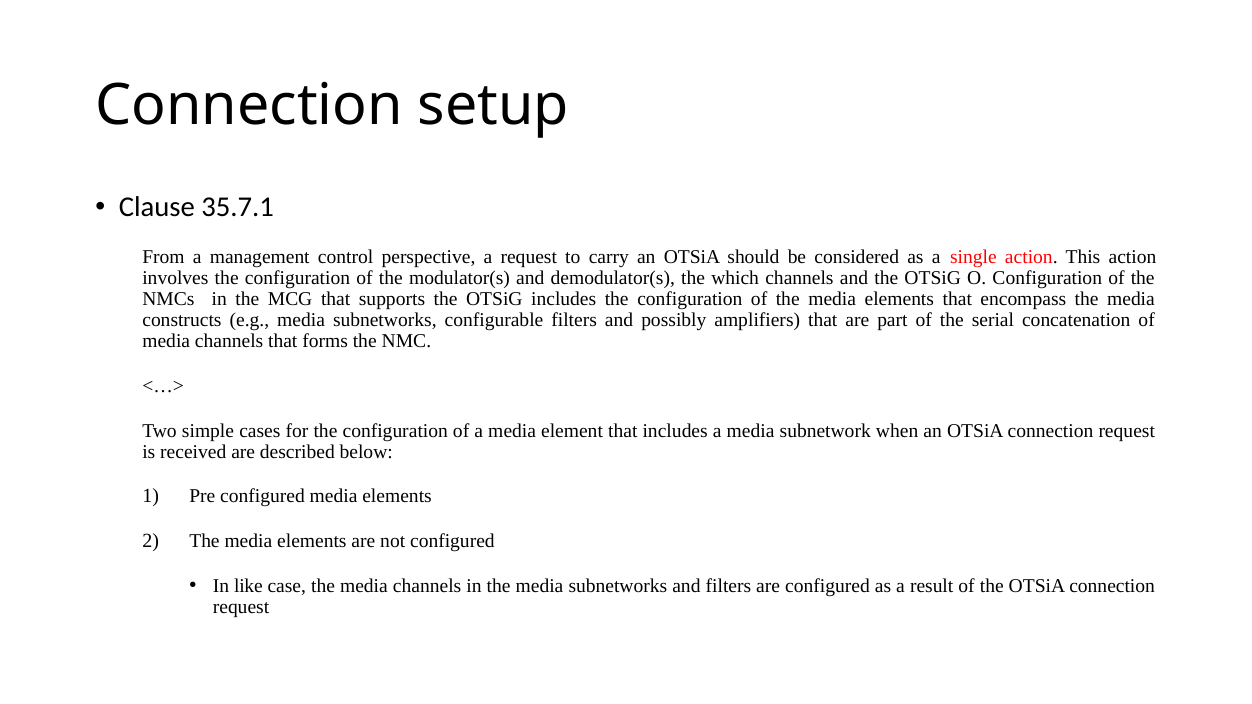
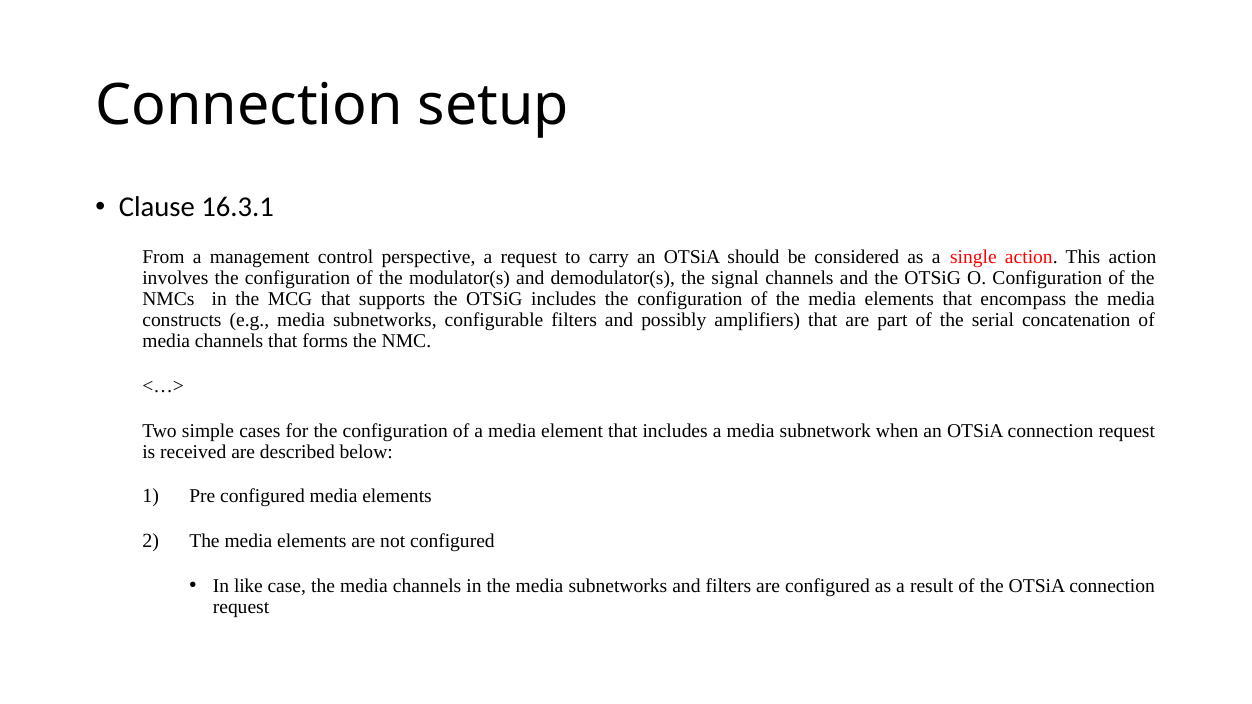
35.7.1: 35.7.1 -> 16.3.1
which: which -> signal
